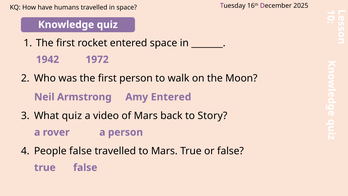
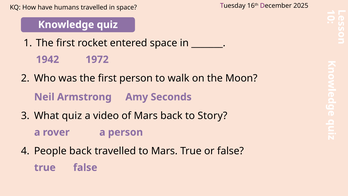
Amy Entered: Entered -> Seconds
People false: false -> back
